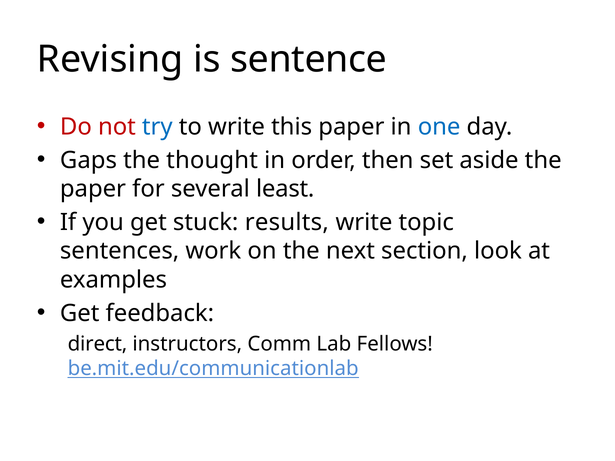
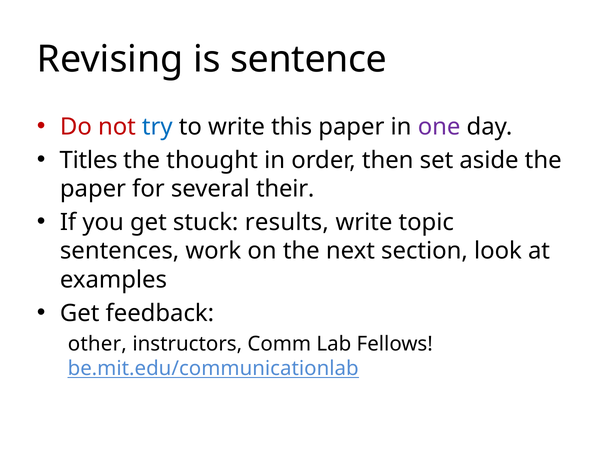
one colour: blue -> purple
Gaps: Gaps -> Titles
least: least -> their
direct: direct -> other
